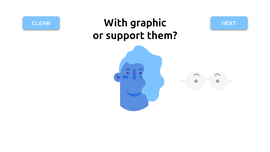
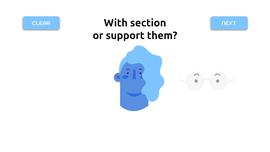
graphic: graphic -> section
